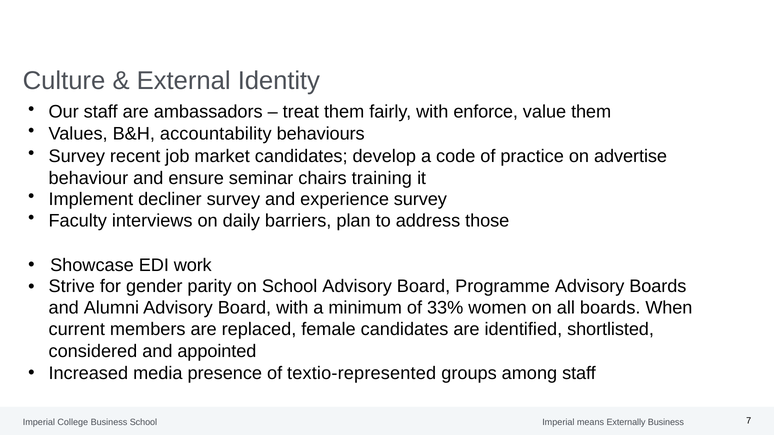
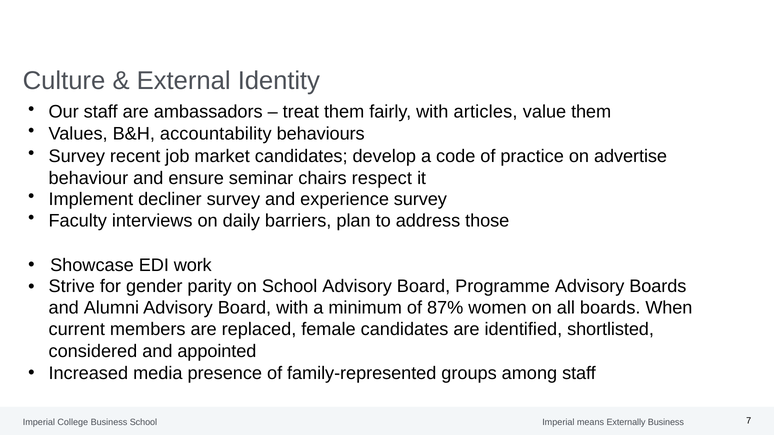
enforce: enforce -> articles
training: training -> respect
33%: 33% -> 87%
textio-represented: textio-represented -> family-represented
